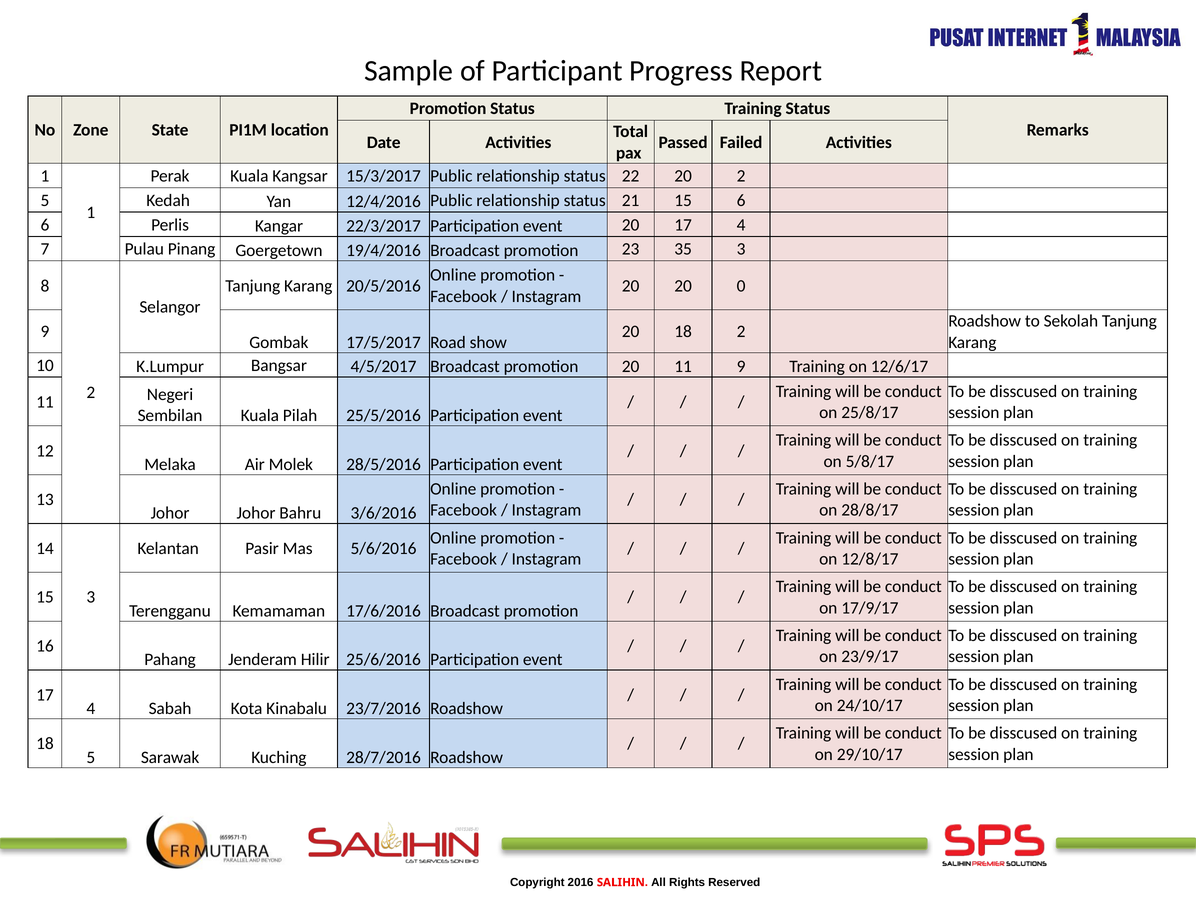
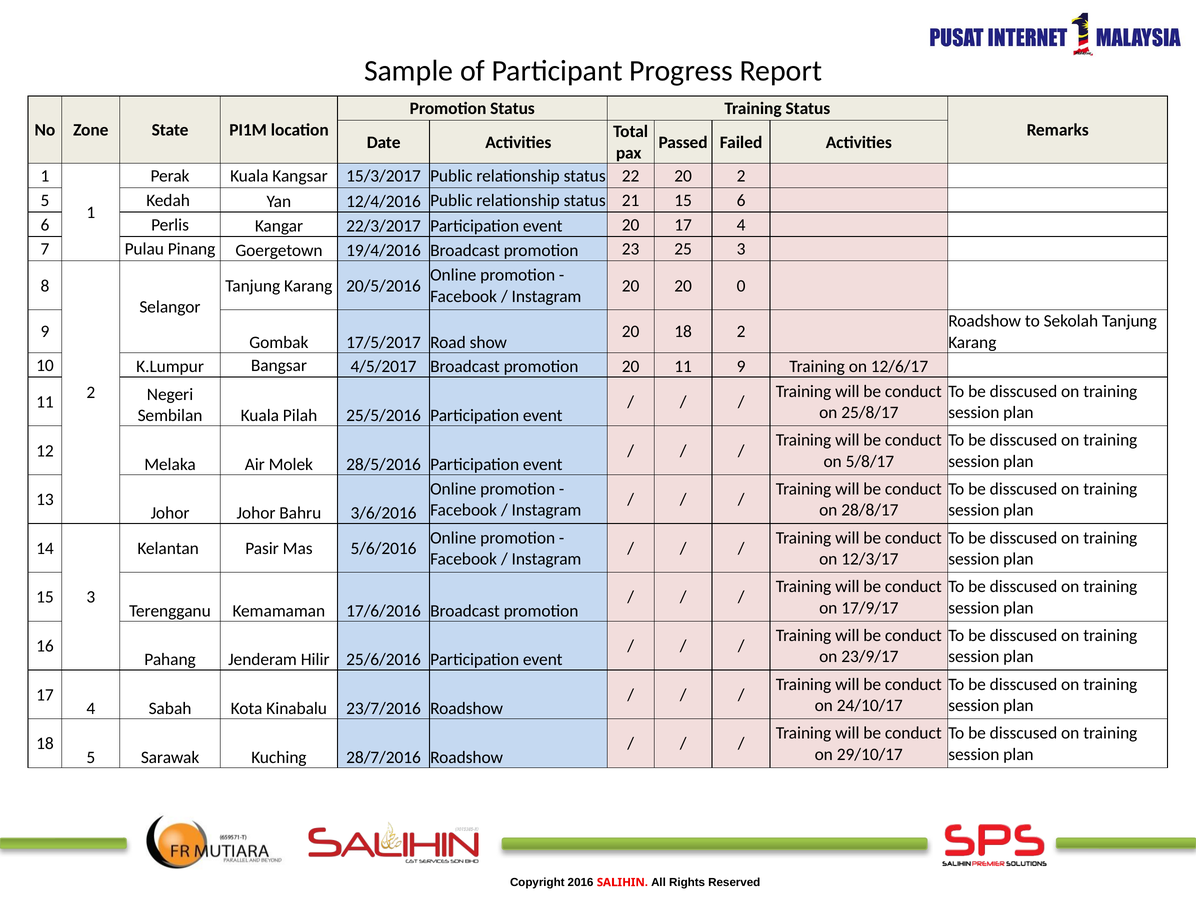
35: 35 -> 25
12/8/17: 12/8/17 -> 12/3/17
